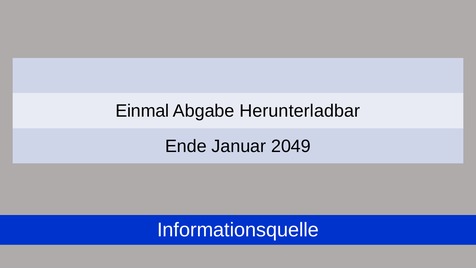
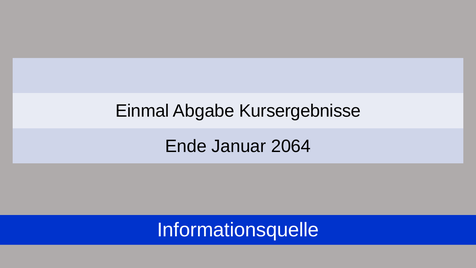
Herunterladbar: Herunterladbar -> Kursergebnisse
2049: 2049 -> 2064
